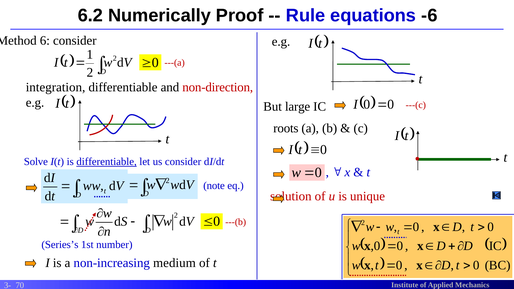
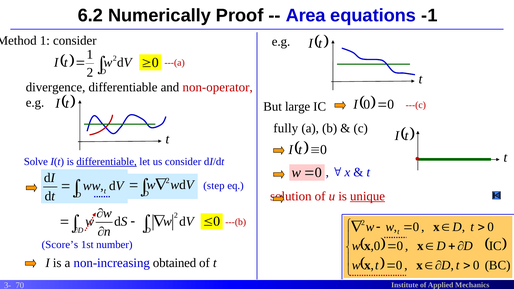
Rule: Rule -> Area
-6: -6 -> -1
6 at (45, 41): 6 -> 1
integration: integration -> divergence
non-direction: non-direction -> non-operator
roots: roots -> fully
note: note -> step
unique underline: none -> present
Series’s: Series’s -> Score’s
medium: medium -> obtained
